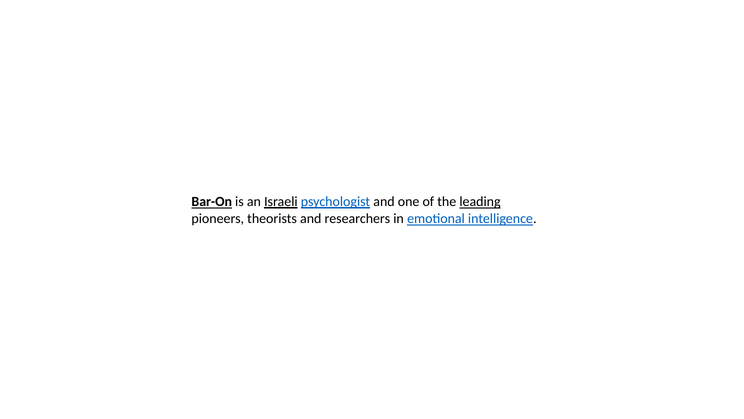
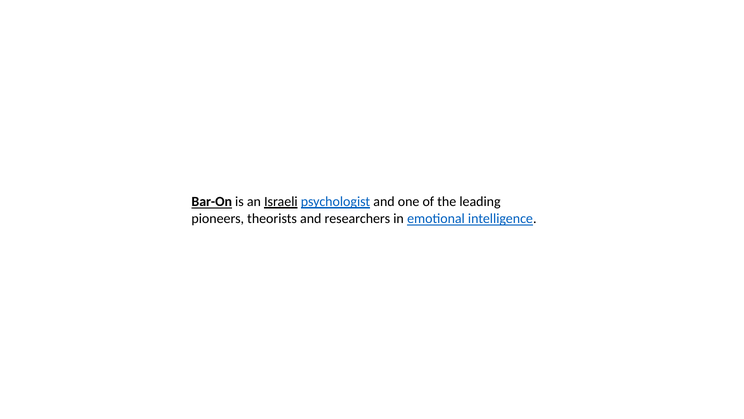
leading underline: present -> none
